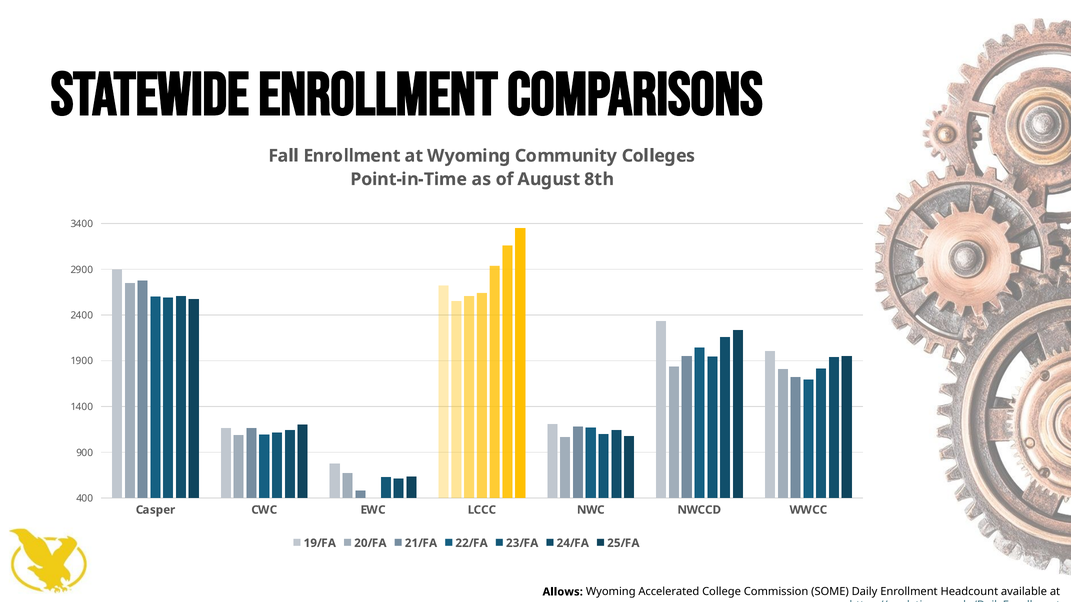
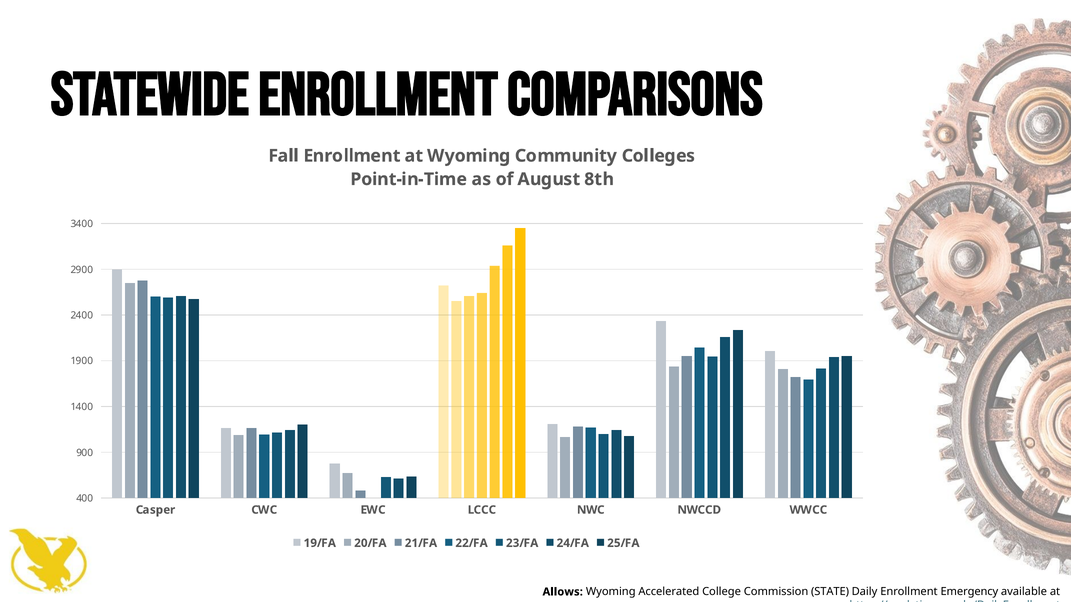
SOME: SOME -> STATE
Headcount: Headcount -> Emergency
